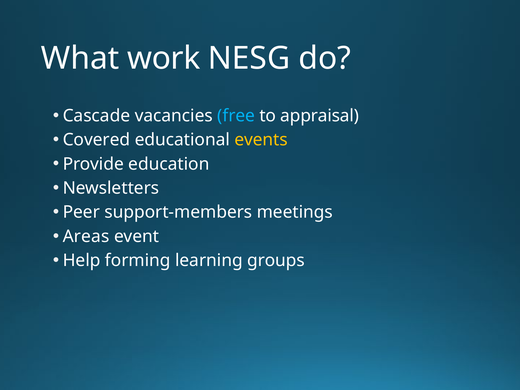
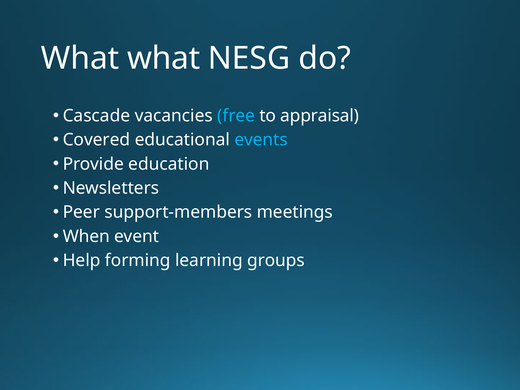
What work: work -> what
events colour: yellow -> light blue
Areas: Areas -> When
